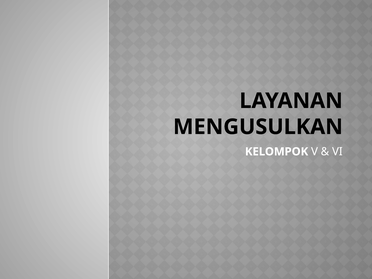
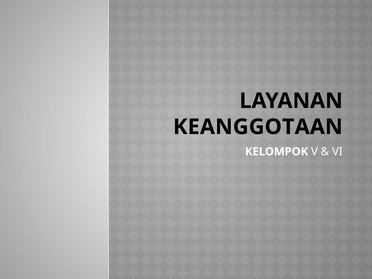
MENGUSULKAN: MENGUSULKAN -> KEANGGOTAAN
